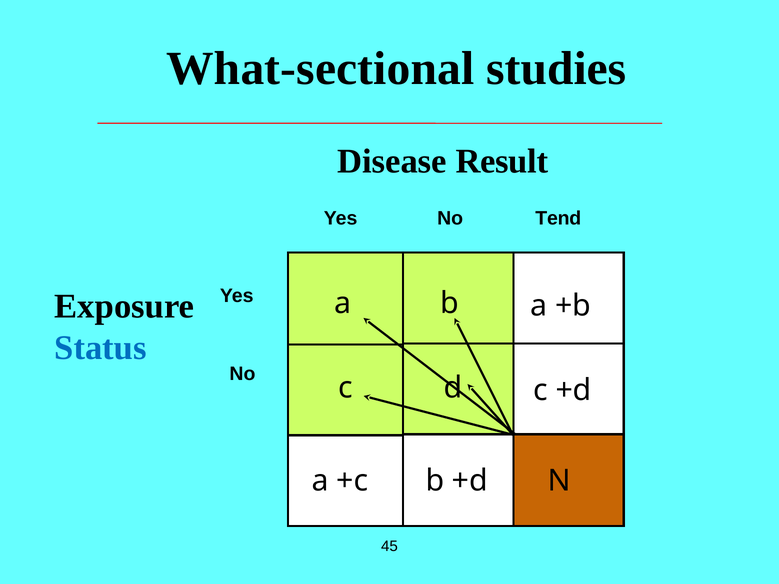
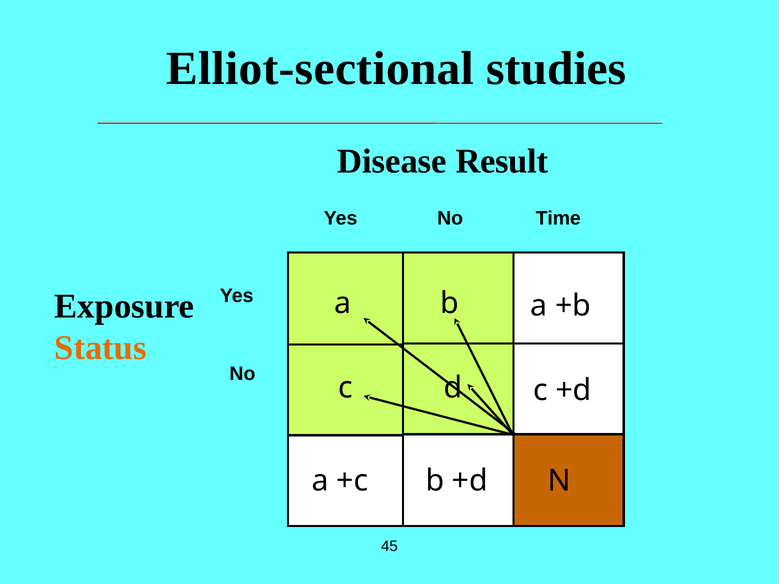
What-sectional: What-sectional -> Elliot-sectional
Tend: Tend -> Time
Status colour: blue -> orange
